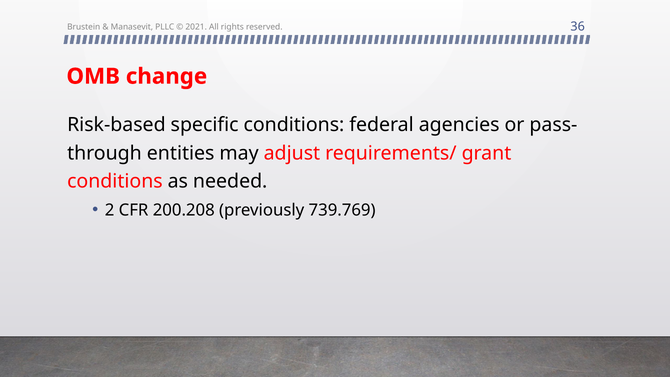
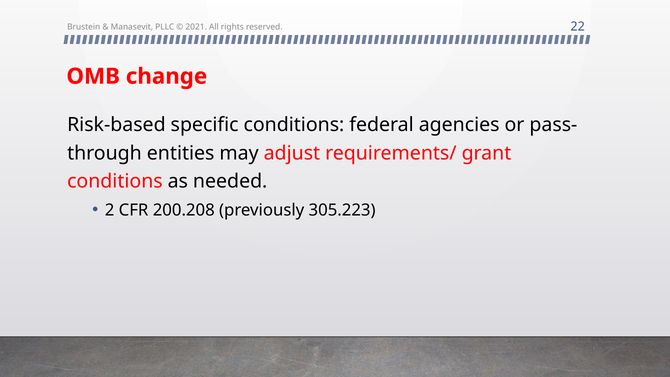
36: 36 -> 22
739.769: 739.769 -> 305.223
